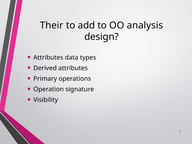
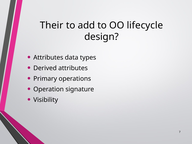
analysis: analysis -> lifecycle
